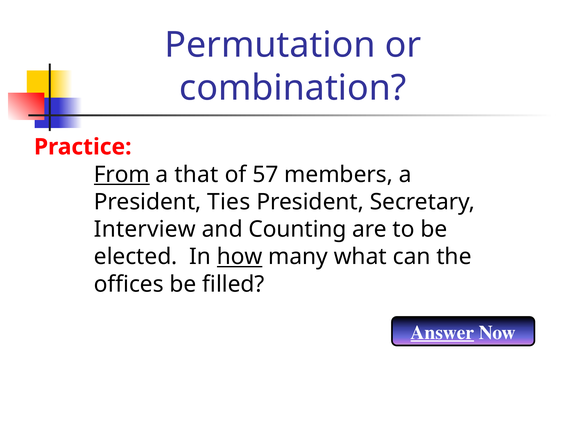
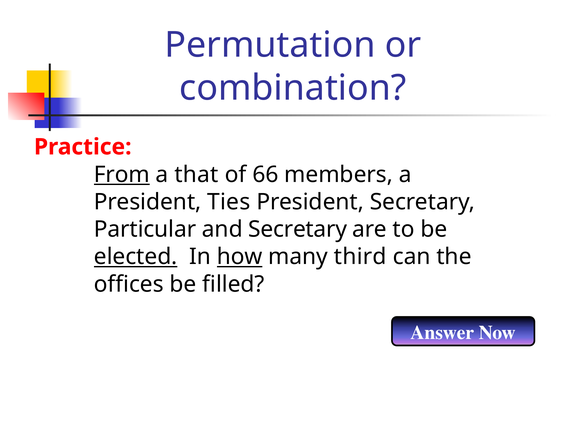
57: 57 -> 66
Interview: Interview -> Particular
and Counting: Counting -> Secretary
elected underline: none -> present
what: what -> third
Answer underline: present -> none
